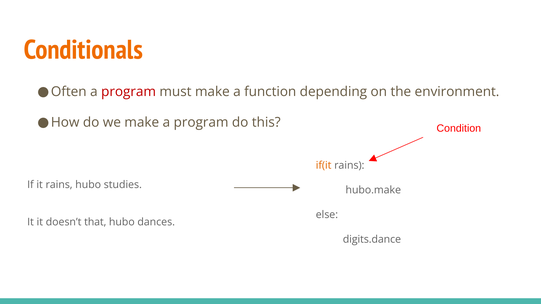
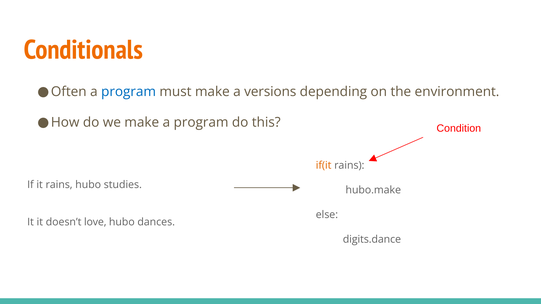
program at (129, 92) colour: red -> blue
function: function -> versions
that: that -> love
